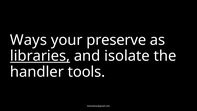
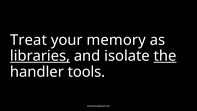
Ways: Ways -> Treat
preserve: preserve -> memory
the underline: none -> present
